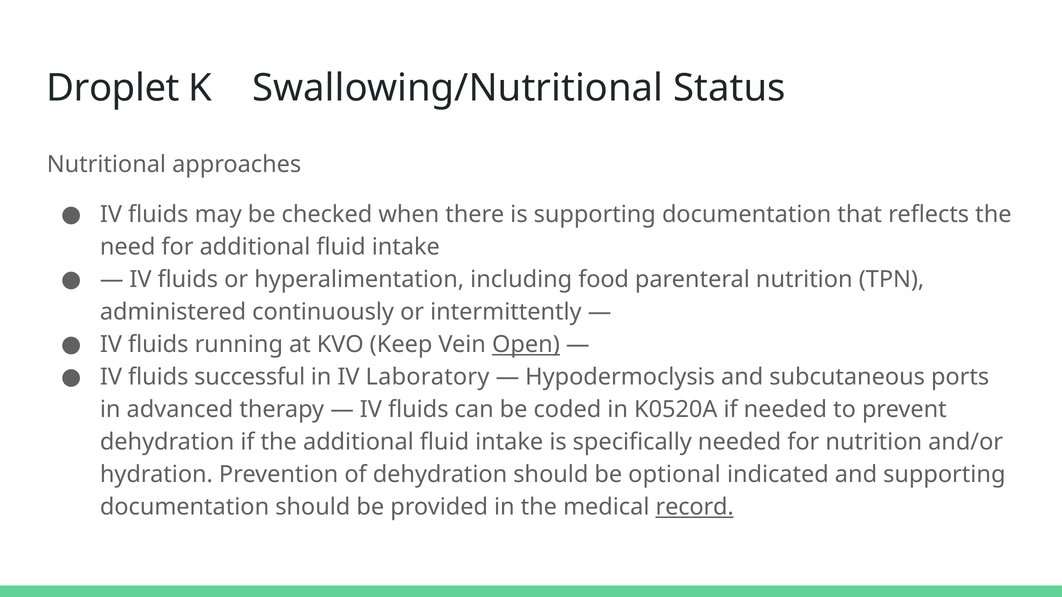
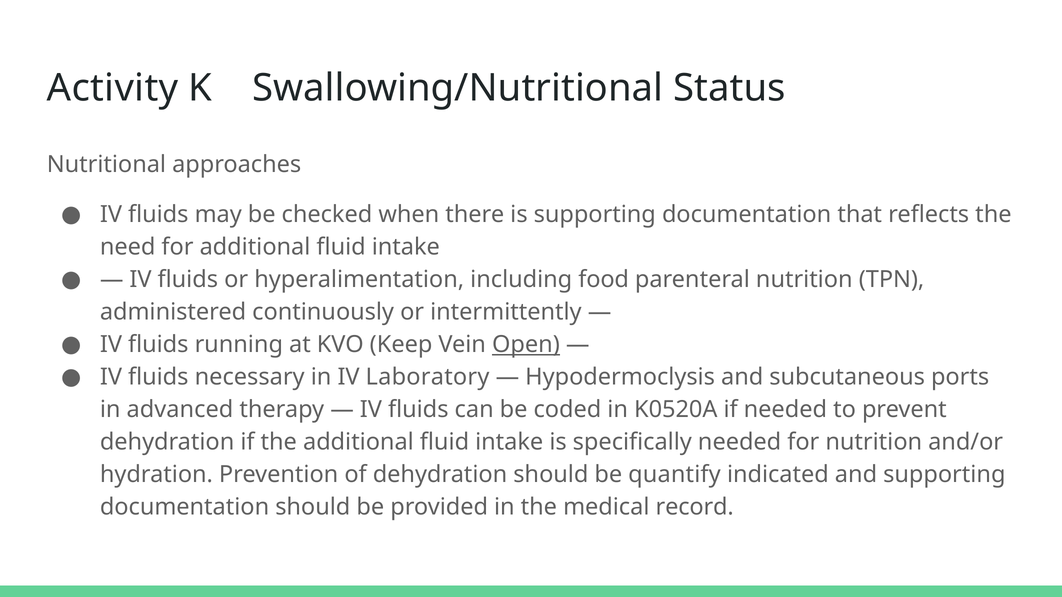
Droplet: Droplet -> Activity
successful: successful -> necessary
optional: optional -> quantify
record underline: present -> none
